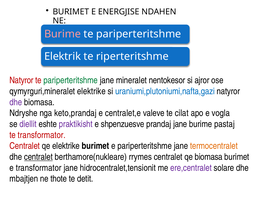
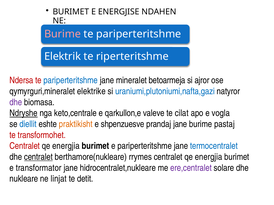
Natyror at (21, 81): Natyror -> Ndersa
pariperteritshme at (71, 81) colour: green -> blue
nentokesor: nentokesor -> betoarmeja
Ndryshe underline: none -> present
keto,prandaj: keto,prandaj -> keto,centrale
centralet,e: centralet,e -> qarkullon,e
diellit colour: purple -> blue
praktikisht colour: purple -> orange
te transformator: transformator -> transformohet
elektrike at (66, 146): elektrike -> energjia
termocentralet colour: orange -> blue
biomasa at (209, 157): biomasa -> energjia
hidrocentralet,tensionit: hidrocentralet,tensionit -> hidrocentralet,nukleare
mbajtjen: mbajtjen -> nukleare
thote: thote -> linjat
